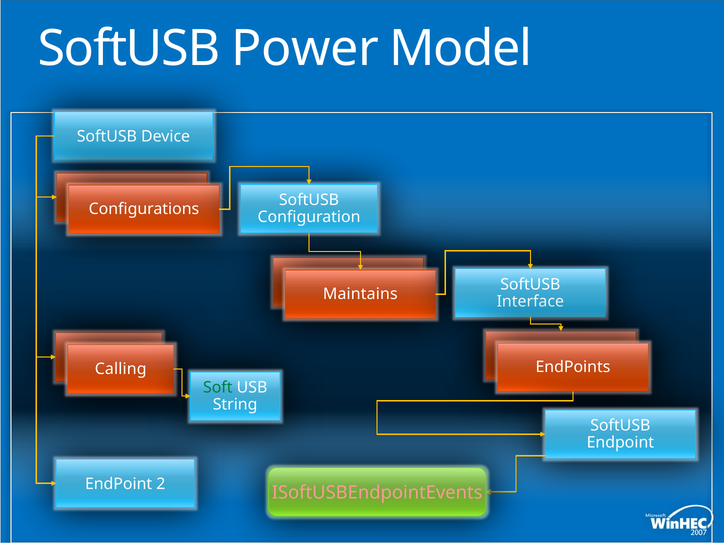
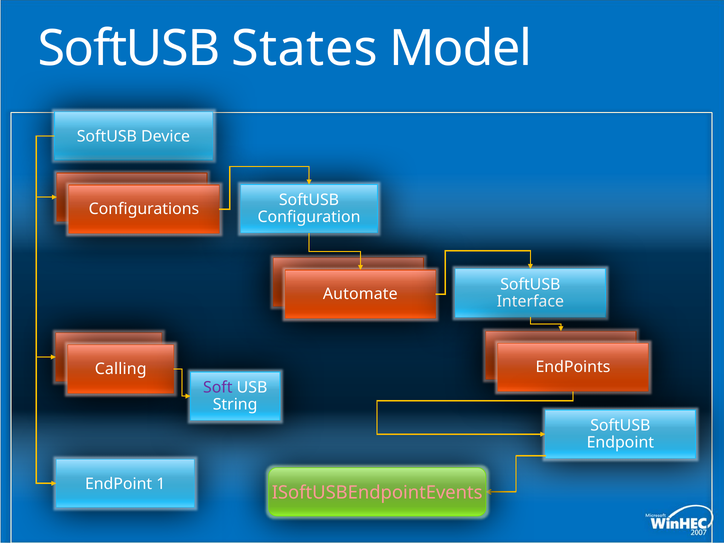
Power: Power -> States
Maintains: Maintains -> Automate
Soft colour: green -> purple
2: 2 -> 1
